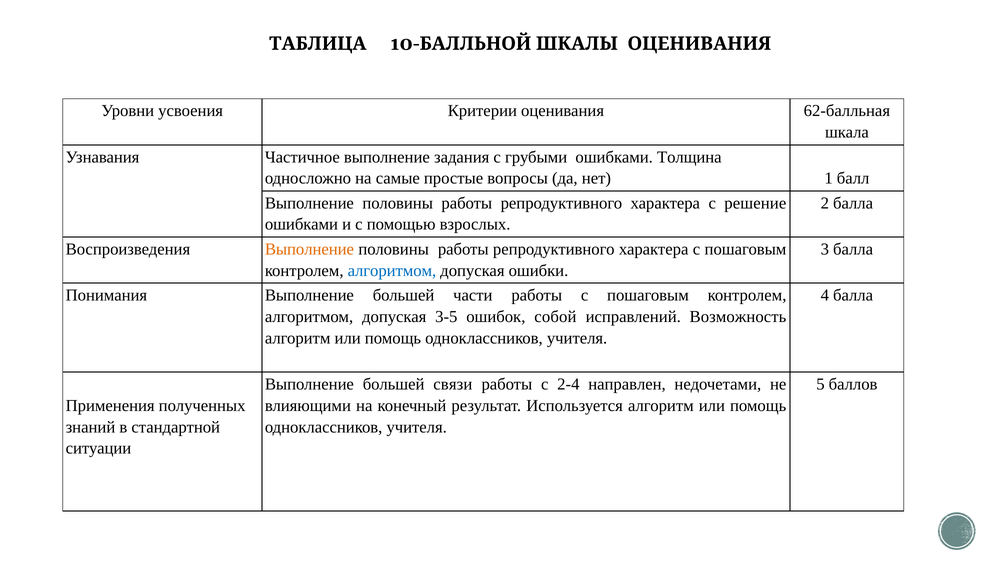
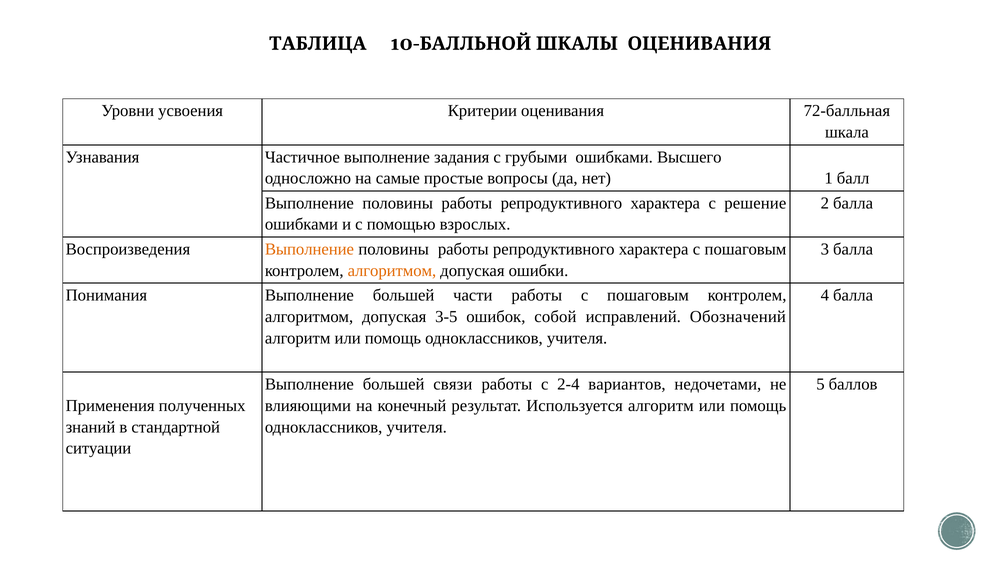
62-балльная: 62-балльная -> 72-балльная
Толщина: Толщина -> Высшего
алгоритмом at (392, 271) colour: blue -> orange
Возможность: Возможность -> Обозначений
направлен: направлен -> вариантов
